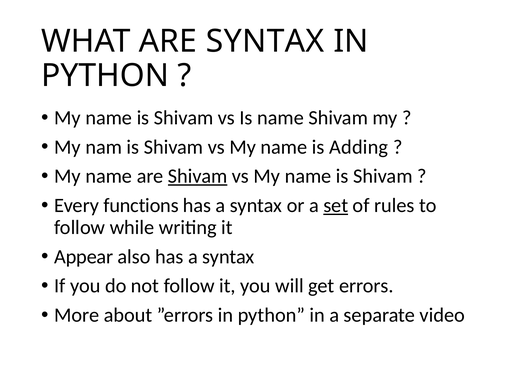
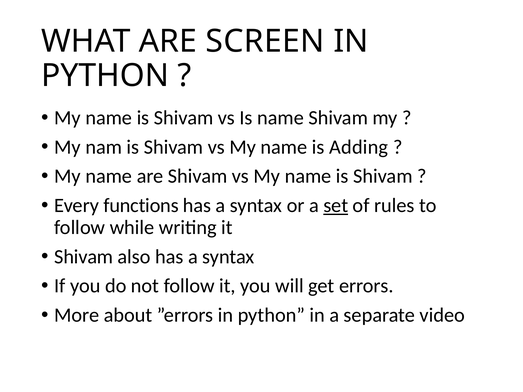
ARE SYNTAX: SYNTAX -> SCREEN
Shivam at (198, 176) underline: present -> none
Appear at (84, 257): Appear -> Shivam
